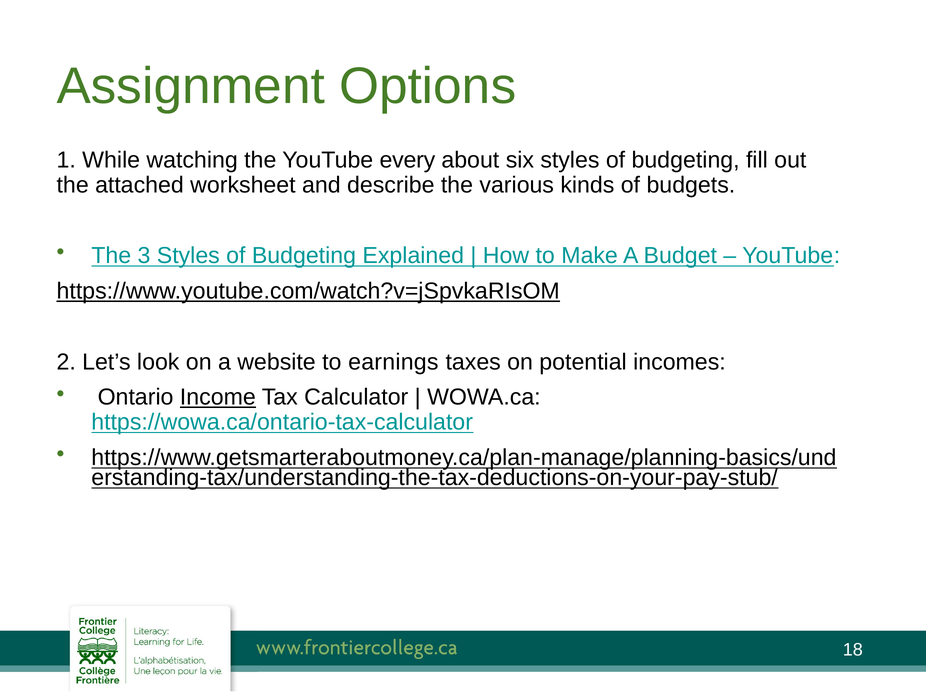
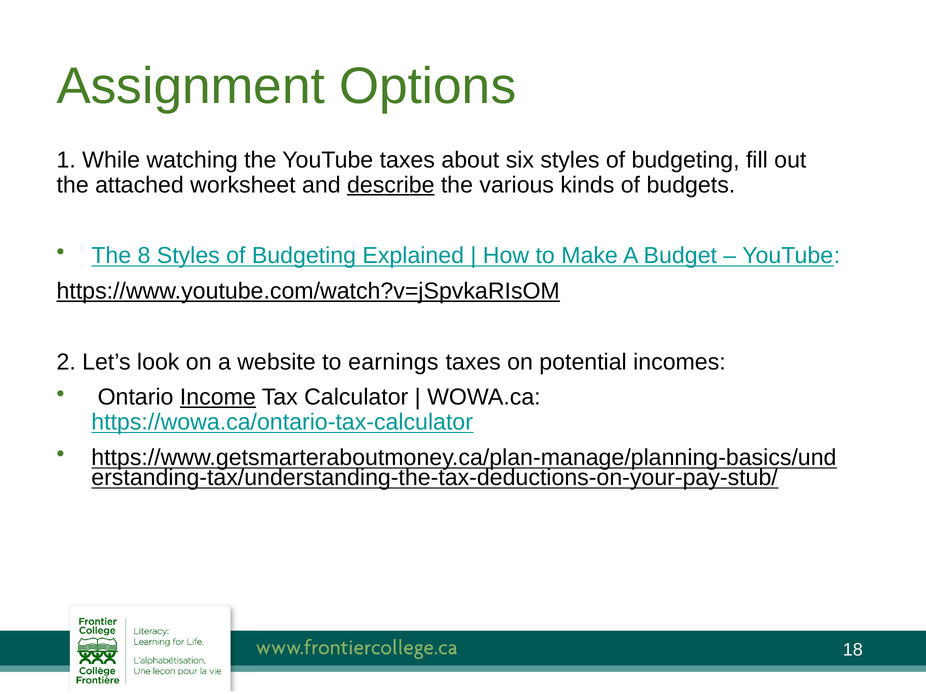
YouTube every: every -> taxes
describe underline: none -> present
3: 3 -> 8
